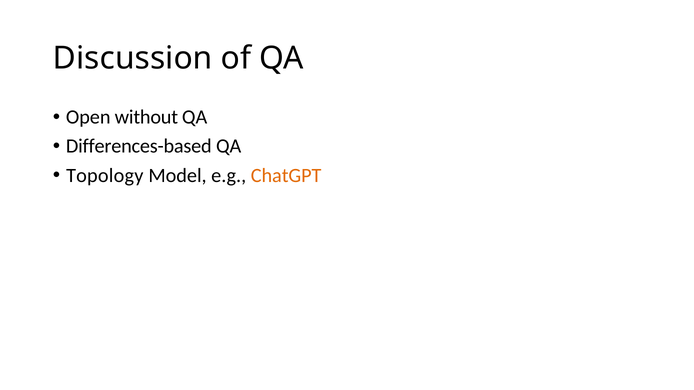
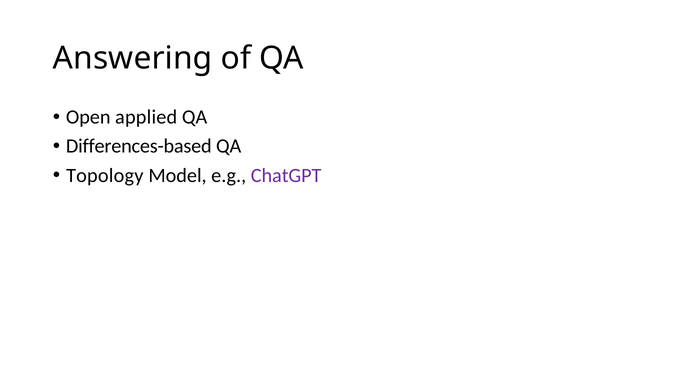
Discussion: Discussion -> Answering
without: without -> applied
ChatGPT colour: orange -> purple
